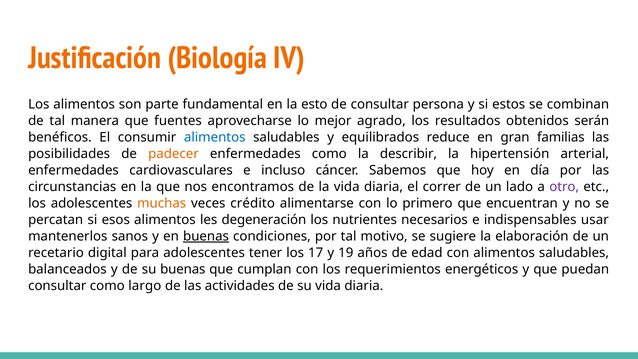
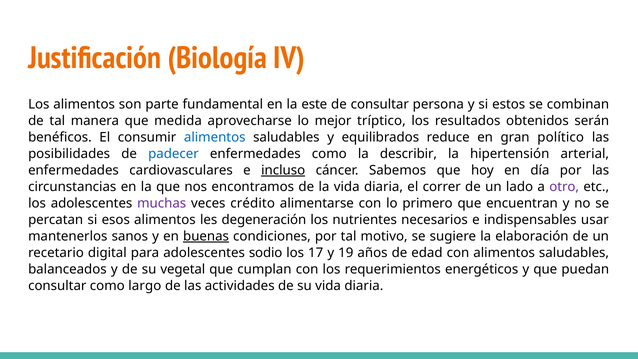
esto: esto -> este
fuentes: fuentes -> medida
agrado: agrado -> tríptico
familias: familias -> político
padecer colour: orange -> blue
incluso underline: none -> present
muchas colour: orange -> purple
tener: tener -> sodio
su buenas: buenas -> vegetal
